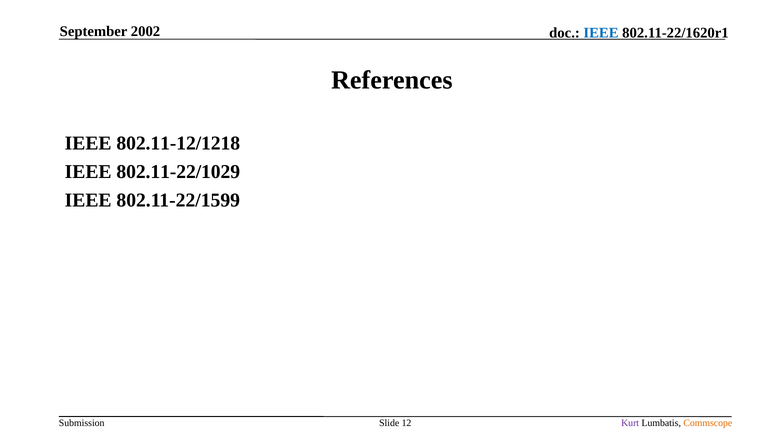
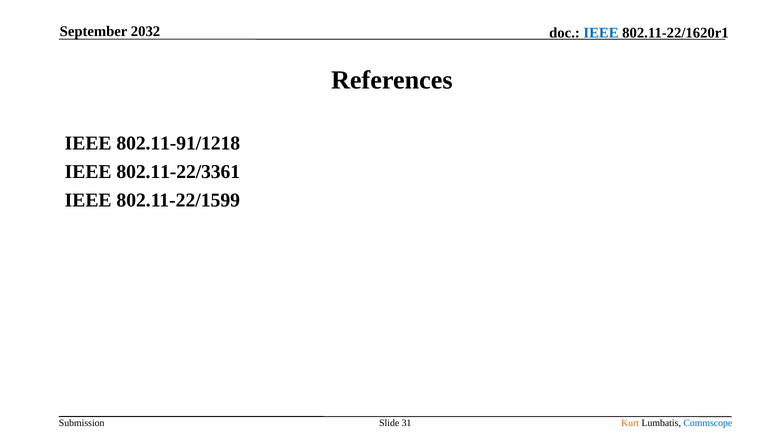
2002: 2002 -> 2032
802.11-12/1218: 802.11-12/1218 -> 802.11-91/1218
802.11-22/1029: 802.11-22/1029 -> 802.11-22/3361
12: 12 -> 31
Kurt colour: purple -> orange
Commscope colour: orange -> blue
